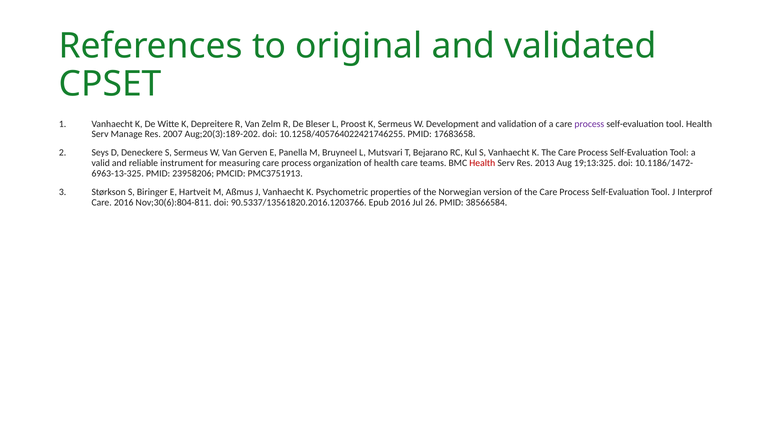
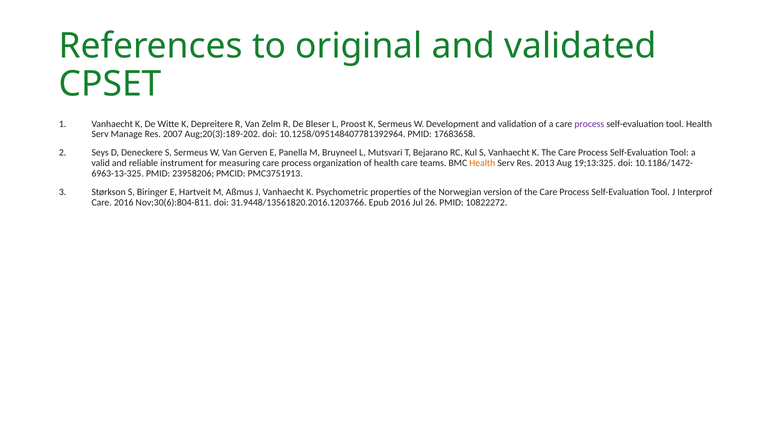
10.1258/405764022421746255: 10.1258/405764022421746255 -> 10.1258/095148407781392964
Health at (482, 163) colour: red -> orange
90.5337/13561820.2016.1203766: 90.5337/13561820.2016.1203766 -> 31.9448/13561820.2016.1203766
38566584: 38566584 -> 10822272
